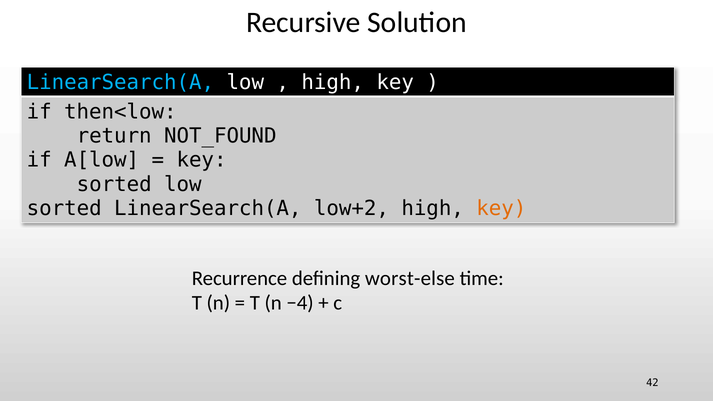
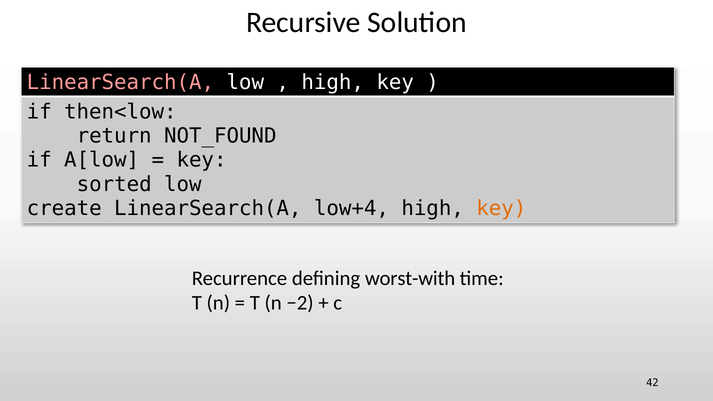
LinearSearch(A at (120, 82) colour: light blue -> pink
sorted at (64, 208): sorted -> create
low+2: low+2 -> low+4
worst-else: worst-else -> worst-with
−4: −4 -> −2
